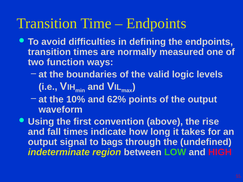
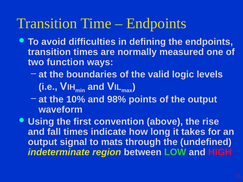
62%: 62% -> 98%
bags: bags -> mats
